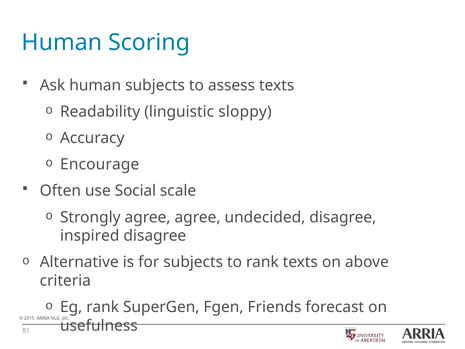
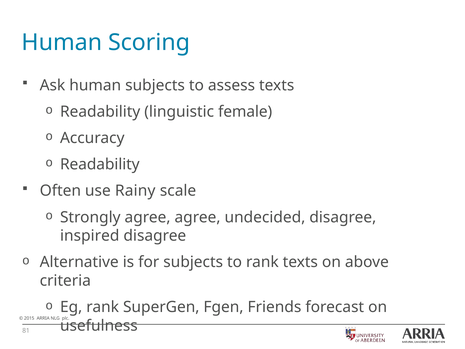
sloppy: sloppy -> female
Encourage at (100, 164): Encourage -> Readability
Social: Social -> Rainy
